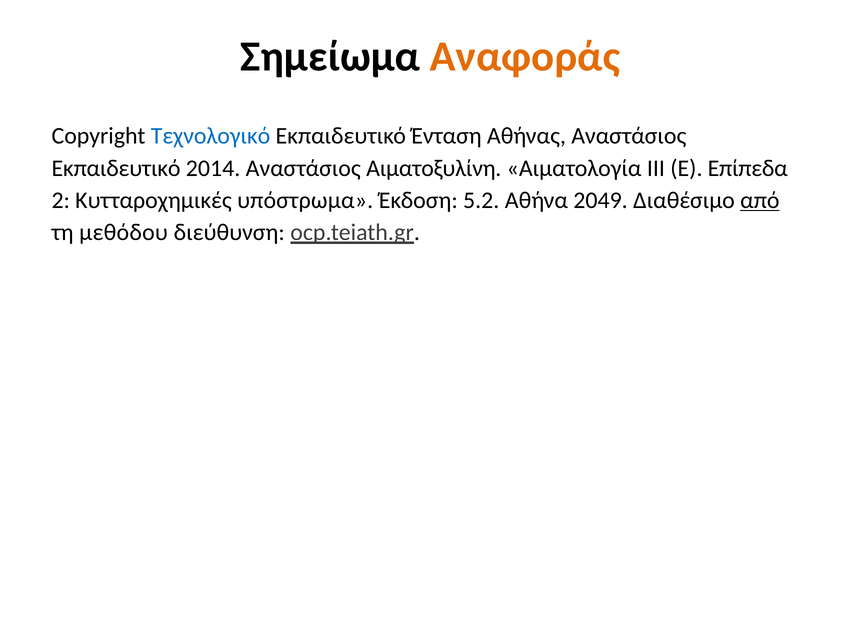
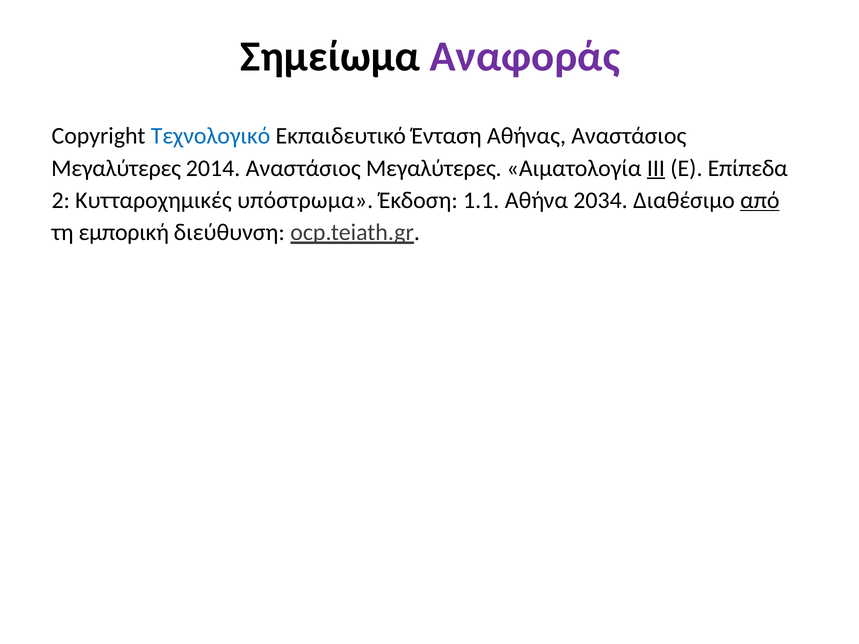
Αναφοράς colour: orange -> purple
Εκπαιδευτικό at (116, 168): Εκπαιδευτικό -> Μεγαλύτερες
2014 Αναστάσιος Αιματοξυλίνη: Αιματοξυλίνη -> Μεγαλύτερες
ΙΙΙ underline: none -> present
5.2: 5.2 -> 1.1
2049: 2049 -> 2034
μεθόδου: μεθόδου -> εμπορική
